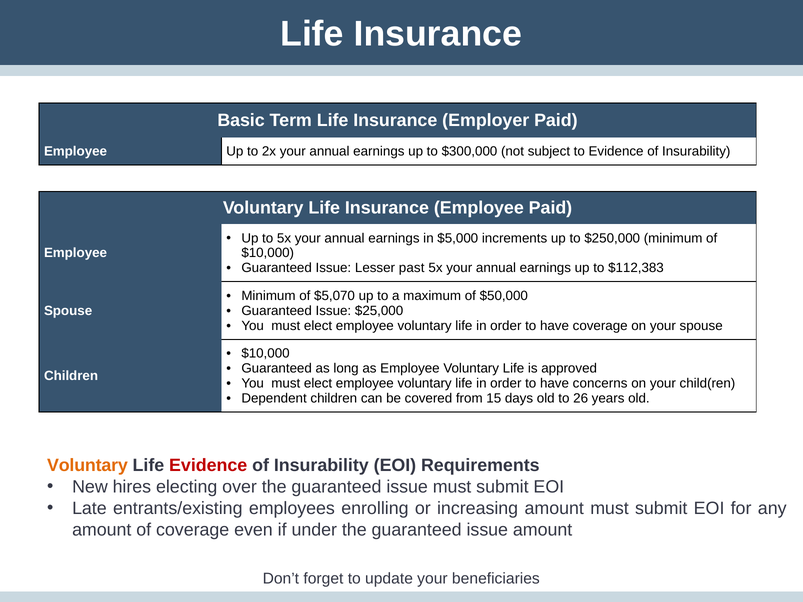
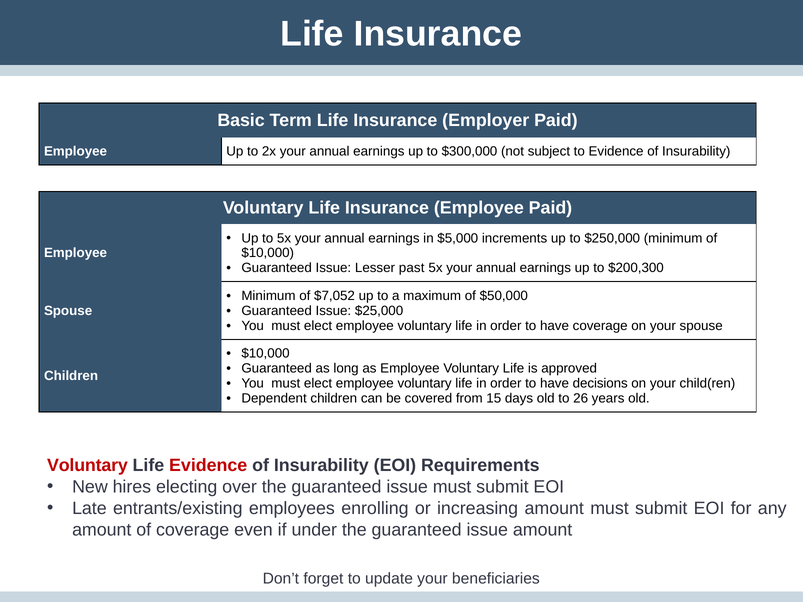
$112,383: $112,383 -> $200,300
$5,070: $5,070 -> $7,052
concerns: concerns -> decisions
Voluntary at (87, 466) colour: orange -> red
